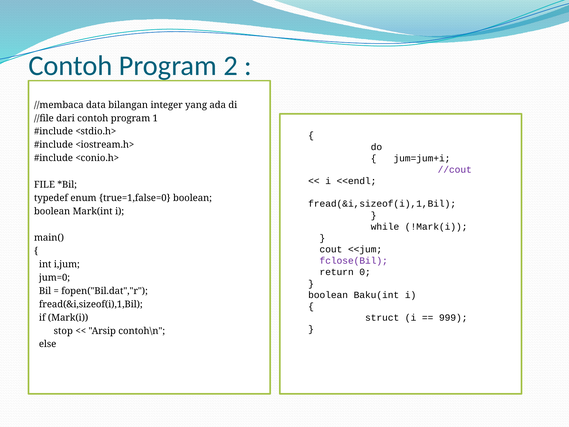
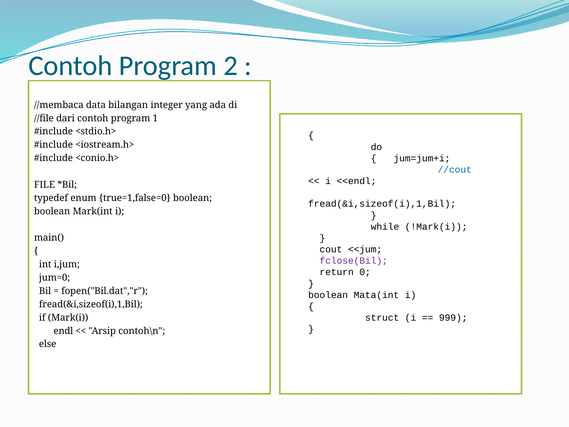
//cout colour: purple -> blue
Baku(int: Baku(int -> Mata(int
stop: stop -> endl
